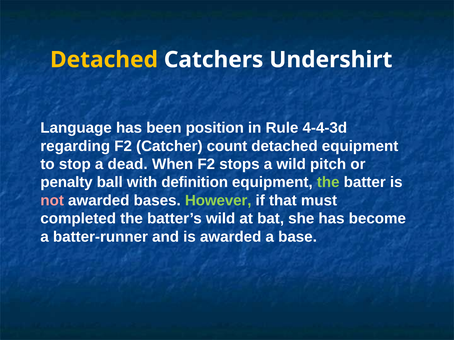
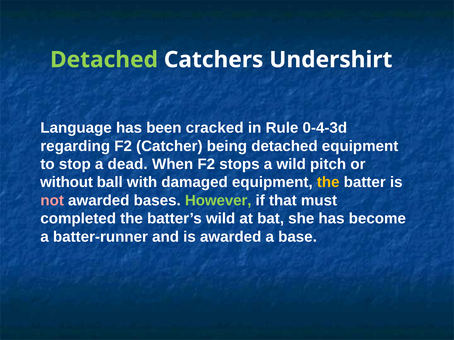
Detached at (104, 60) colour: yellow -> light green
position: position -> cracked
4-4-3d: 4-4-3d -> 0-4-3d
count: count -> being
penalty: penalty -> without
definition: definition -> damaged
the at (328, 183) colour: light green -> yellow
